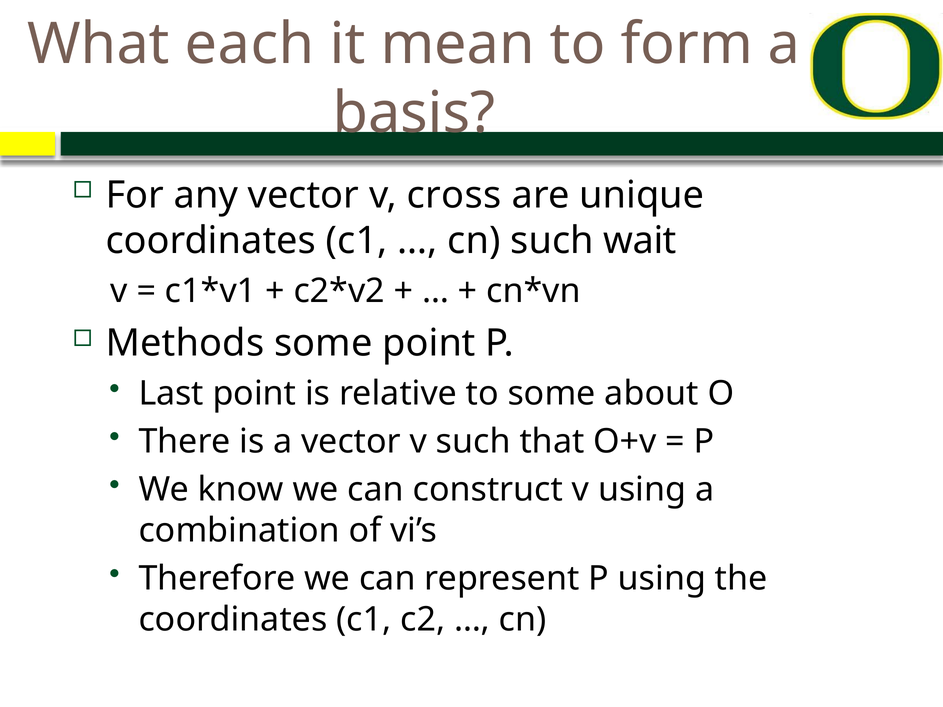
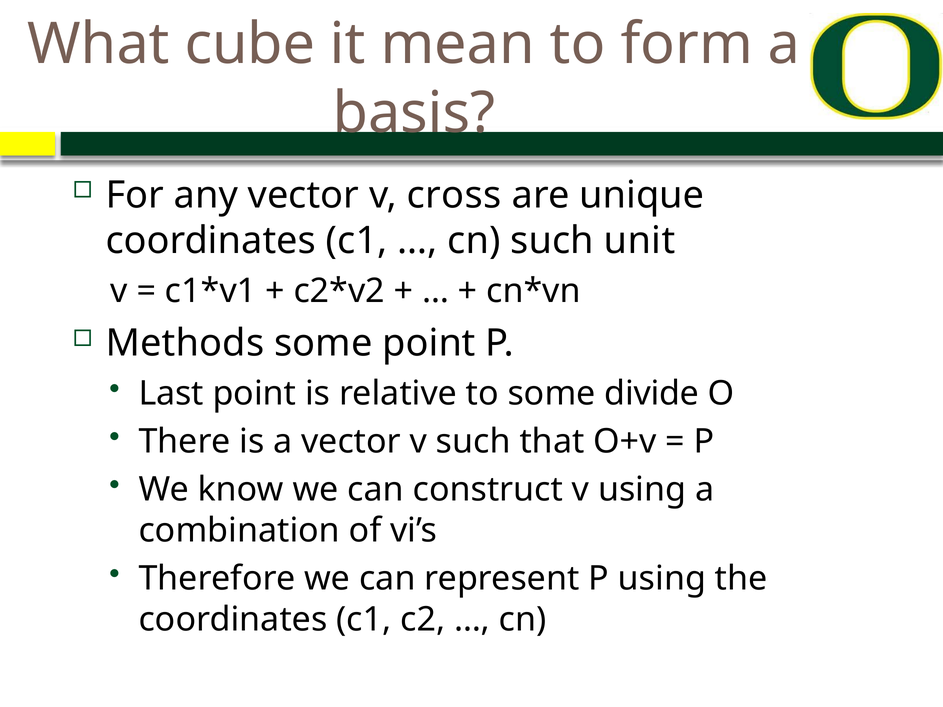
each: each -> cube
wait: wait -> unit
about: about -> divide
